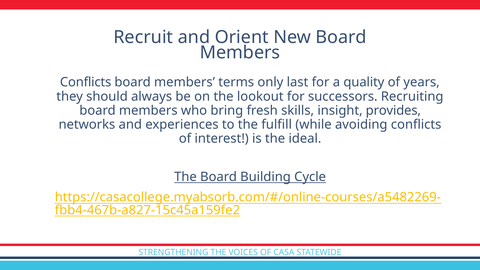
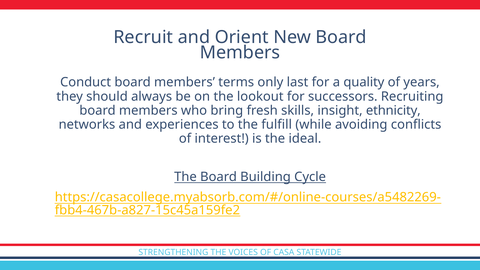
Conflicts at (86, 82): Conflicts -> Conduct
provides: provides -> ethnicity
